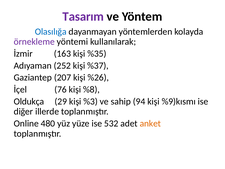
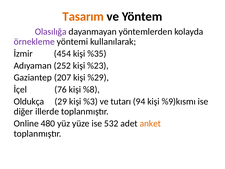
Tasarım colour: purple -> orange
Olasılığa colour: blue -> purple
163: 163 -> 454
%37: %37 -> %23
%26: %26 -> %29
sahip: sahip -> tutarı
